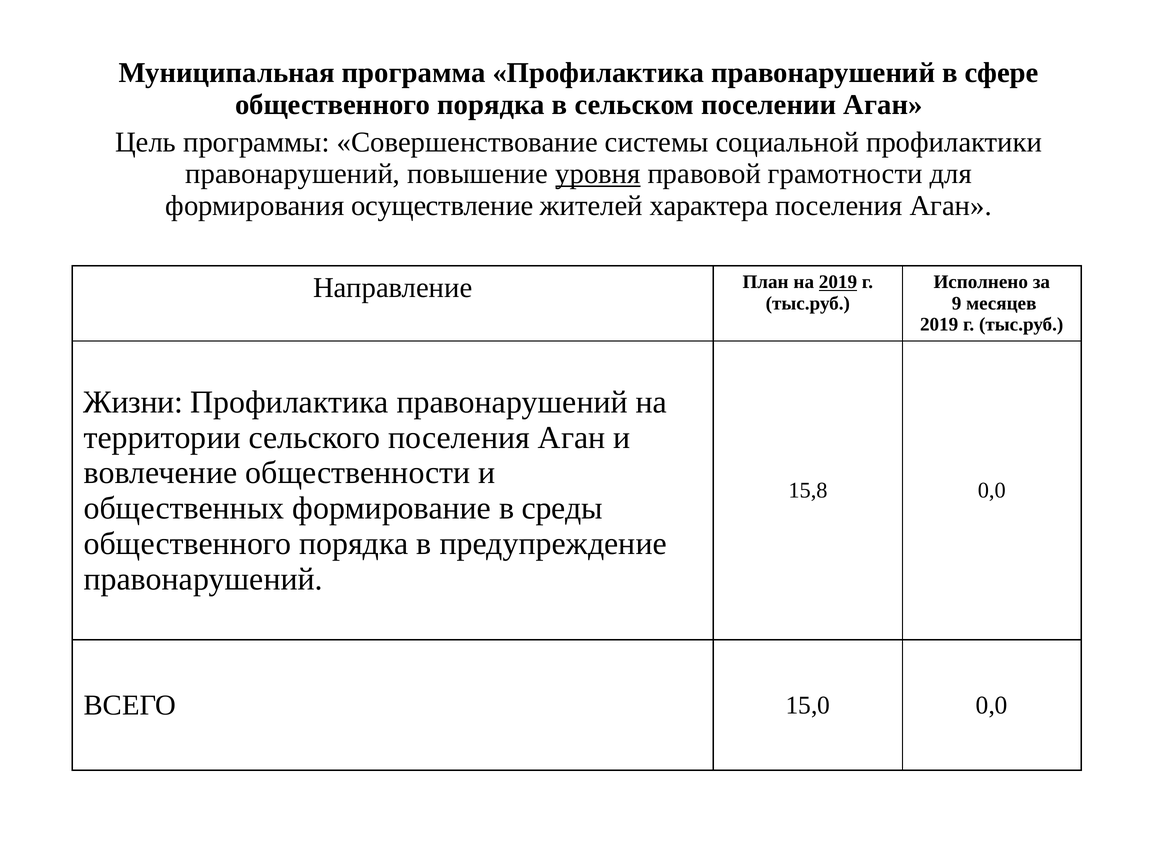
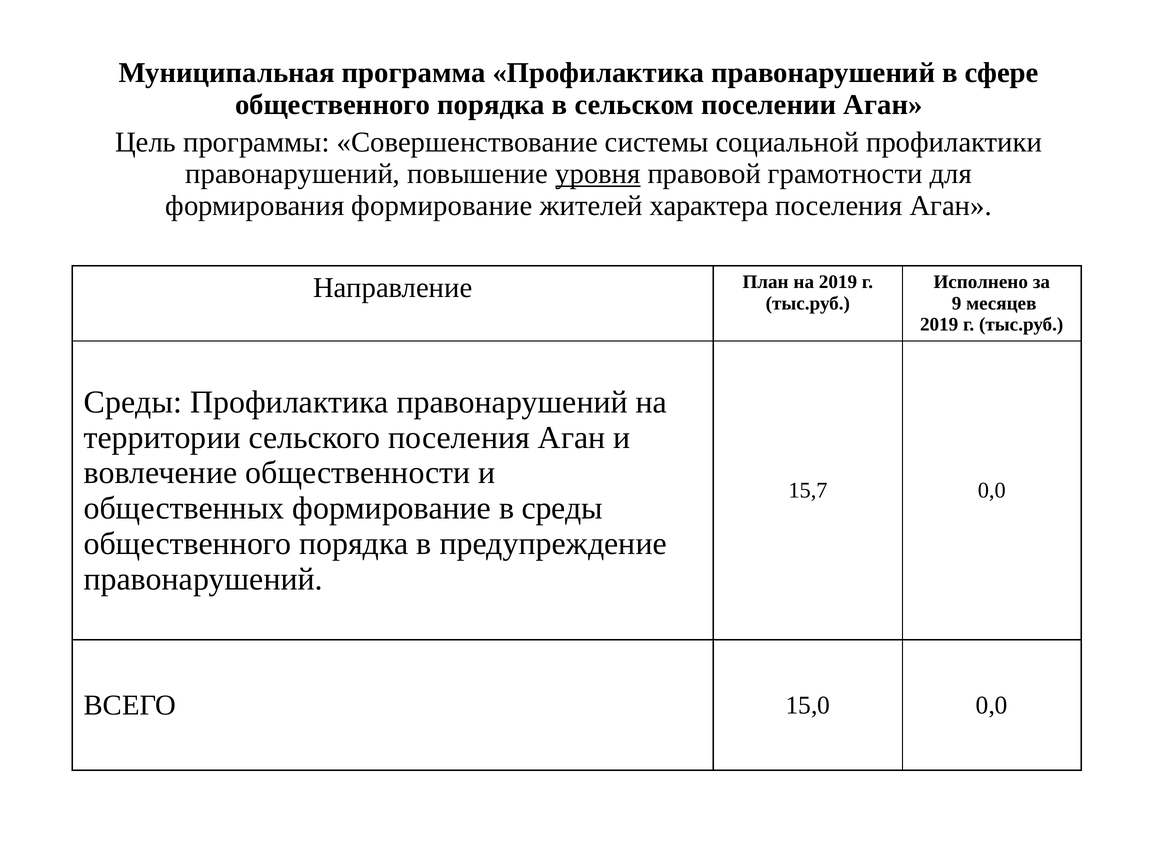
формирования осуществление: осуществление -> формирование
2019 at (838, 282) underline: present -> none
Жизни at (133, 402): Жизни -> Среды
15,8: 15,8 -> 15,7
